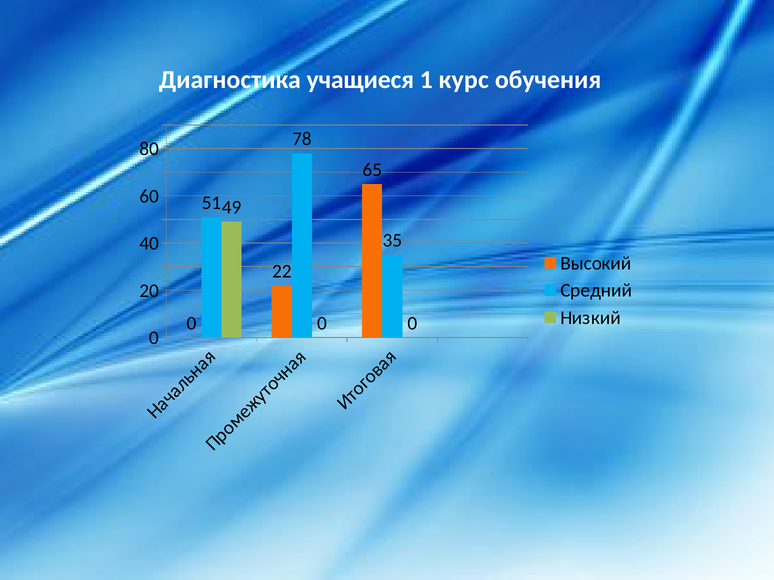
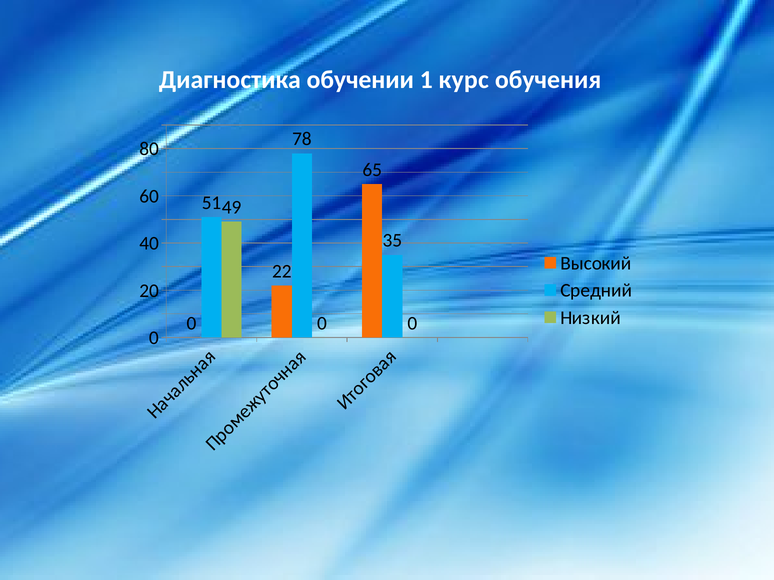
учащиеся: учащиеся -> обучении
